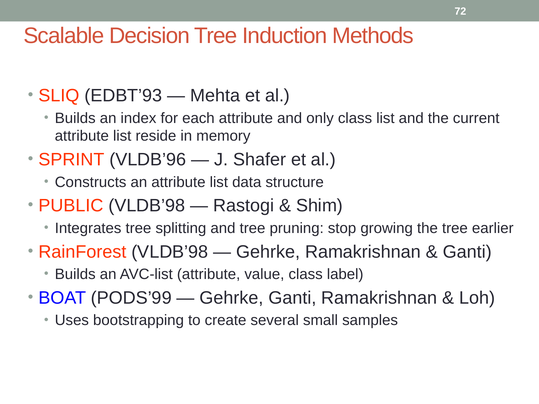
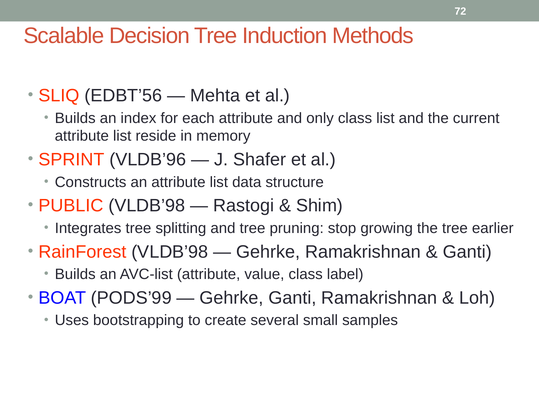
EDBT’93: EDBT’93 -> EDBT’56
